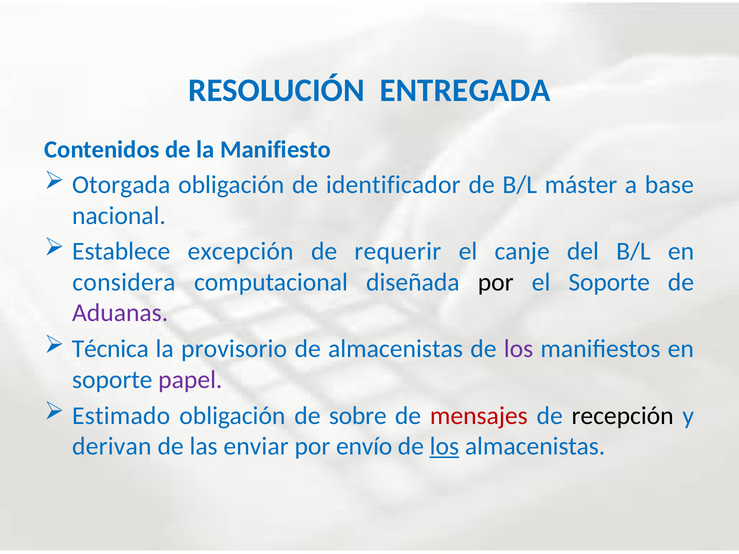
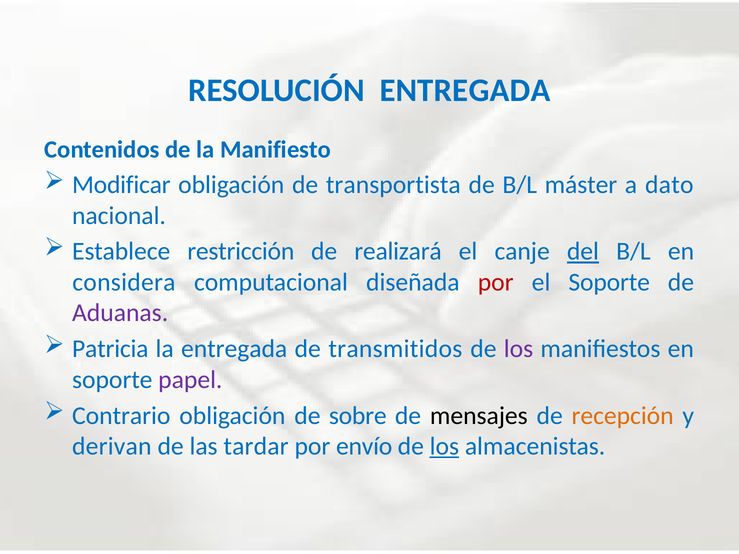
Otorgada: Otorgada -> Modificar
identificador: identificador -> transportista
base: base -> dato
excepción: excepción -> restricción
requerir: requerir -> realizará
del underline: none -> present
por at (496, 282) colour: black -> red
Técnica: Técnica -> Patricia
la provisorio: provisorio -> entregada
de almacenistas: almacenistas -> transmitidos
Estimado: Estimado -> Contrario
mensajes colour: red -> black
recepción colour: black -> orange
enviar: enviar -> tardar
